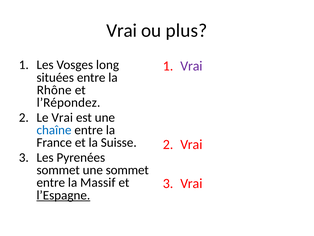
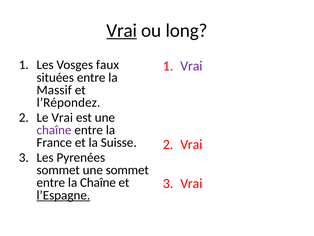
Vrai at (122, 30) underline: none -> present
plus: plus -> long
long: long -> faux
Rhône: Rhône -> Massif
chaîne at (54, 130) colour: blue -> purple
la Massif: Massif -> Chaîne
